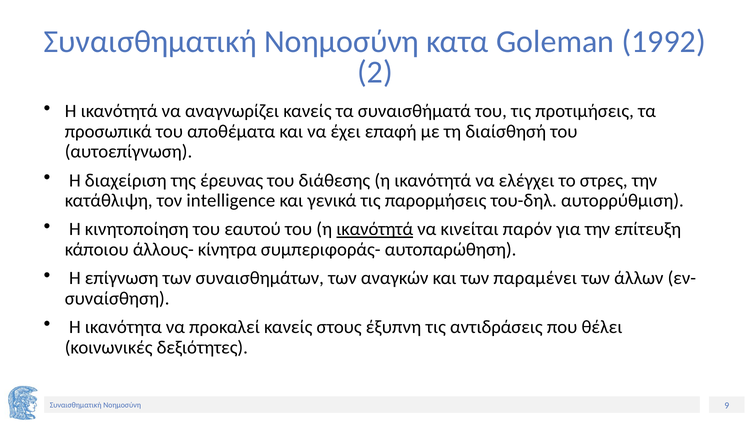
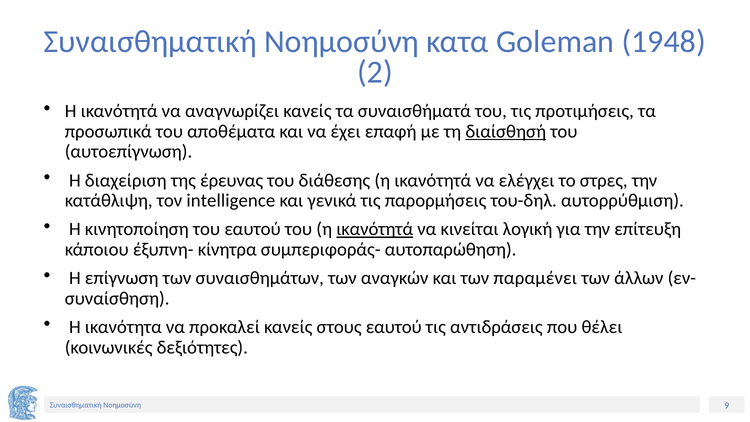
1992: 1992 -> 1948
διαίσθησή underline: none -> present
παρόν: παρόν -> λογική
άλλους-: άλλους- -> έξυπνη-
στους έξυπνη: έξυπνη -> εαυτού
